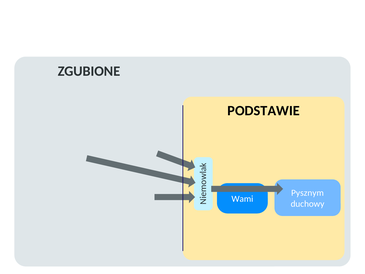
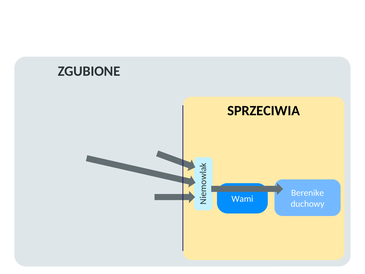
PODSTAWIE: PODSTAWIE -> SPRZECIWIA
Pysznym: Pysznym -> Berenike
